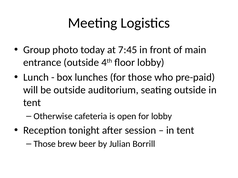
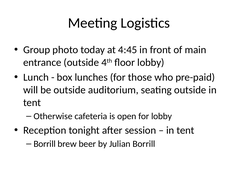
7:45: 7:45 -> 4:45
Those at (45, 144): Those -> Borrill
